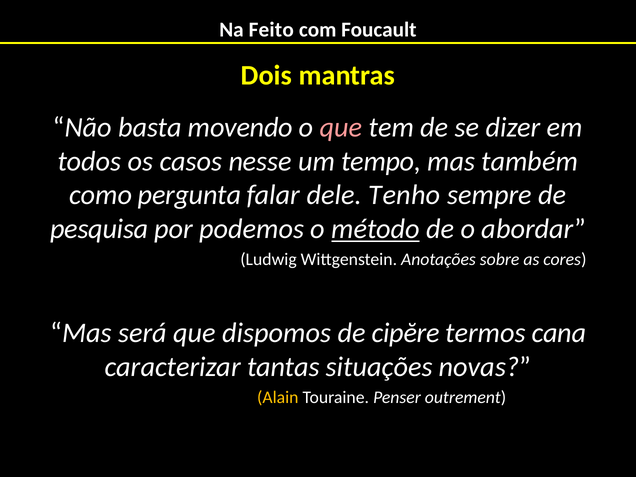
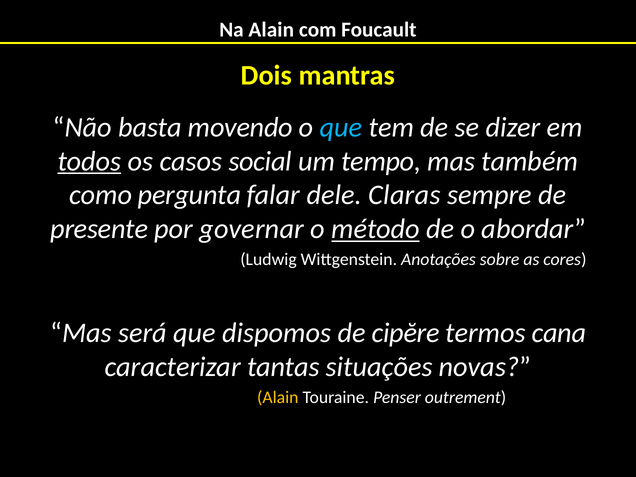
Na Feito: Feito -> Alain
que at (341, 127) colour: pink -> light blue
todos underline: none -> present
nesse: nesse -> social
Tenho: Tenho -> Claras
pesquisa: pesquisa -> presente
podemos: podemos -> governar
